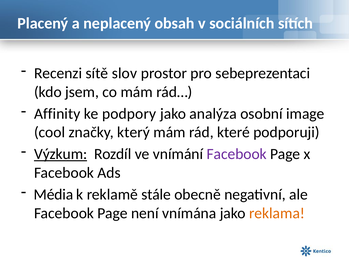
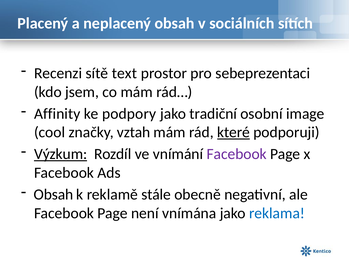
slov: slov -> text
analýza: analýza -> tradiční
který: který -> vztah
které underline: none -> present
Média at (53, 194): Média -> Obsah
reklama colour: orange -> blue
